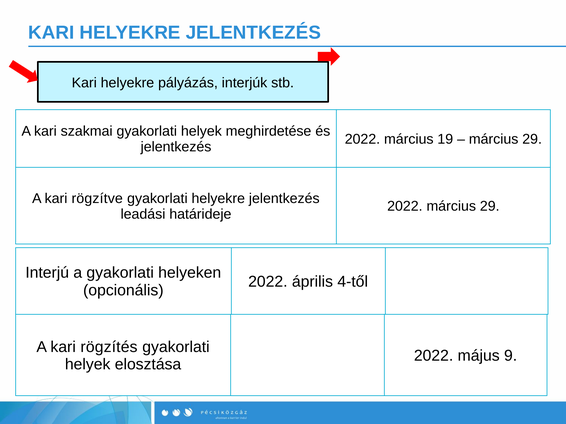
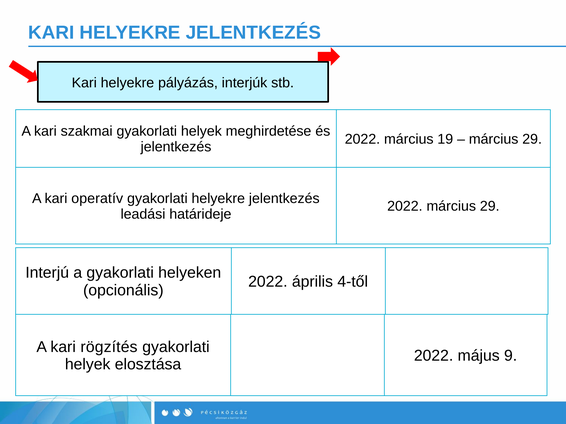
rögzítve: rögzítve -> operatív
